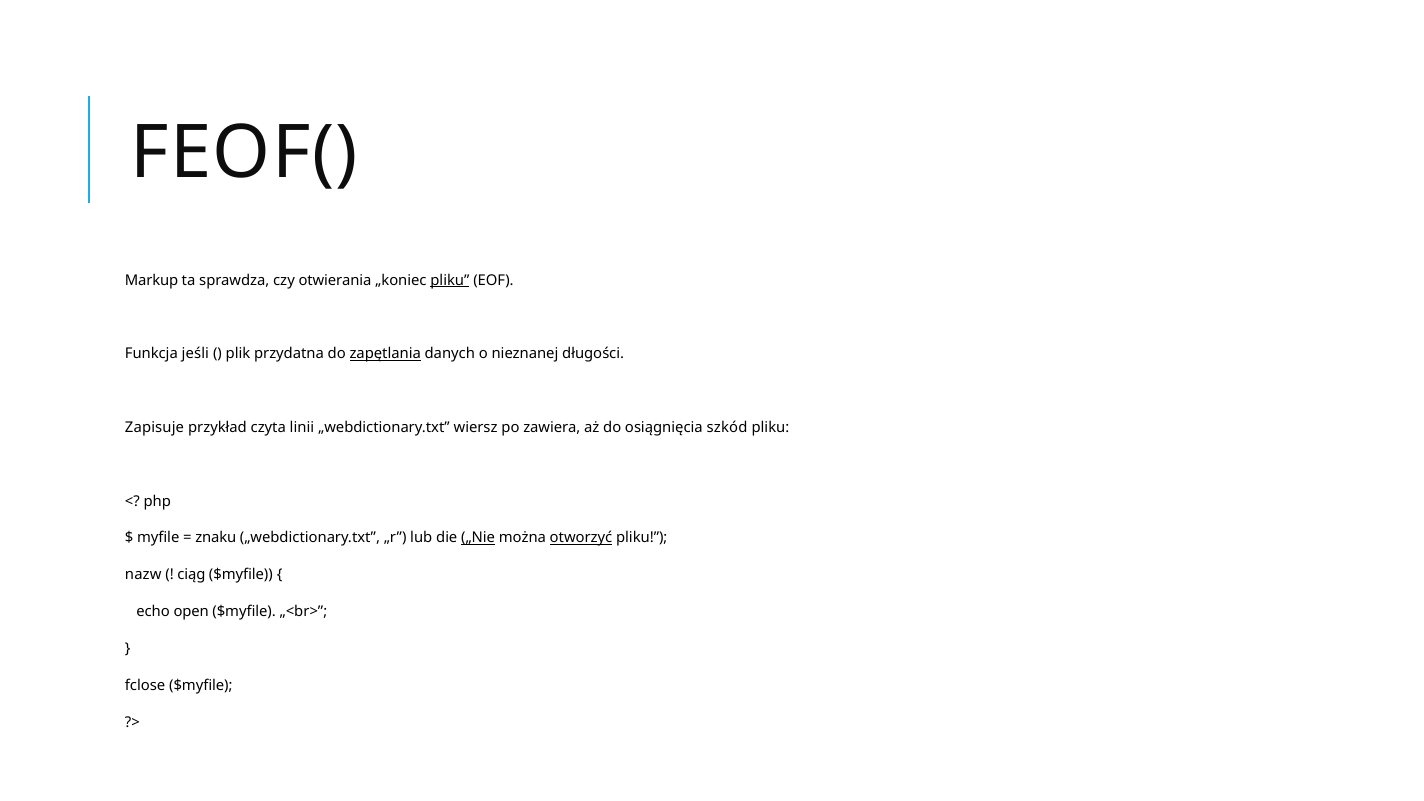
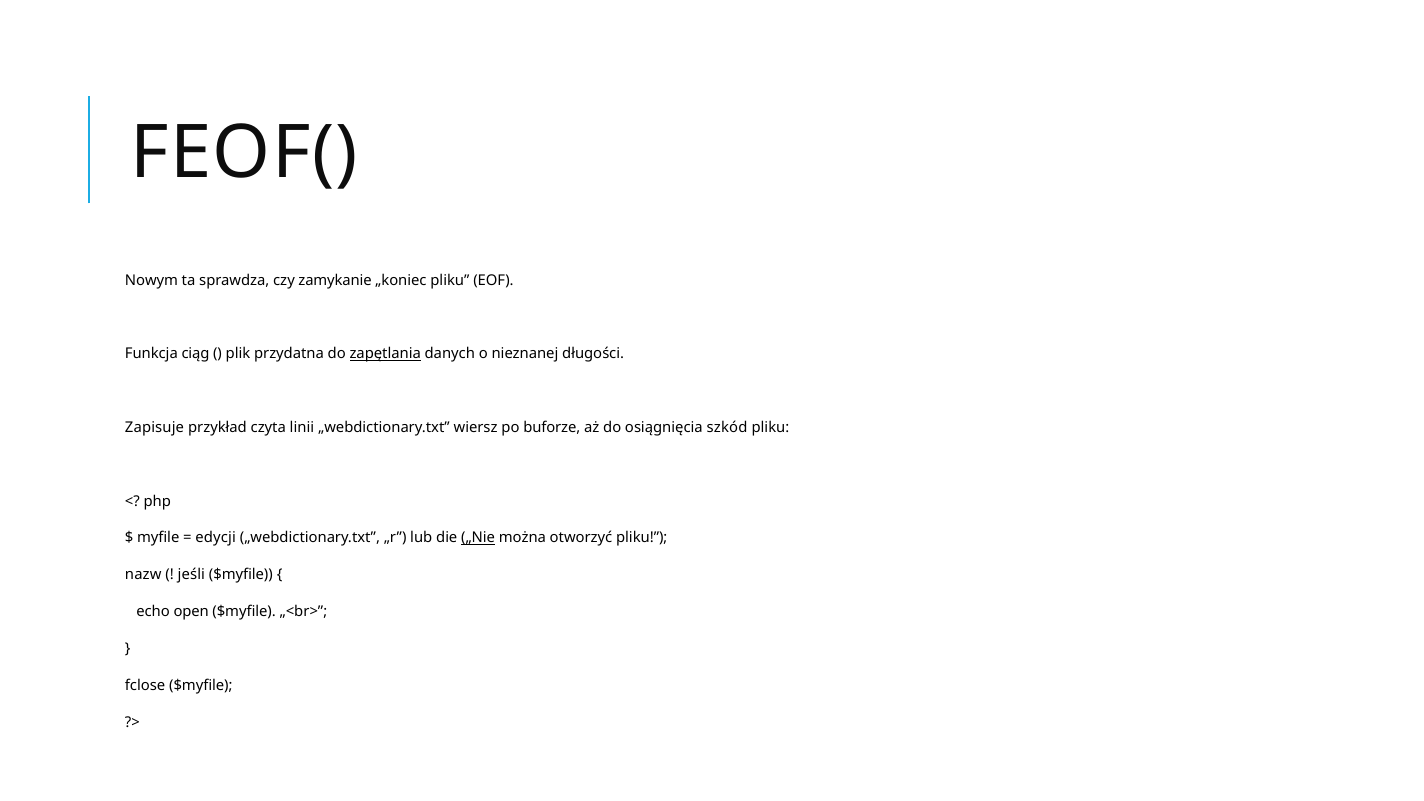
Markup: Markup -> Nowym
otwierania: otwierania -> zamykanie
pliku at (450, 280) underline: present -> none
jeśli: jeśli -> ciąg
zawiera: zawiera -> buforze
znaku: znaku -> edycji
otworzyć underline: present -> none
ciąg: ciąg -> jeśli
